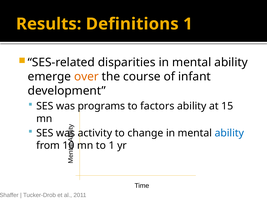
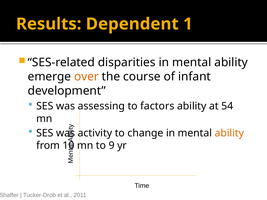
Definitions: Definitions -> Dependent
programs: programs -> assessing
15: 15 -> 54
ability at (229, 133) colour: blue -> orange
to 1: 1 -> 9
